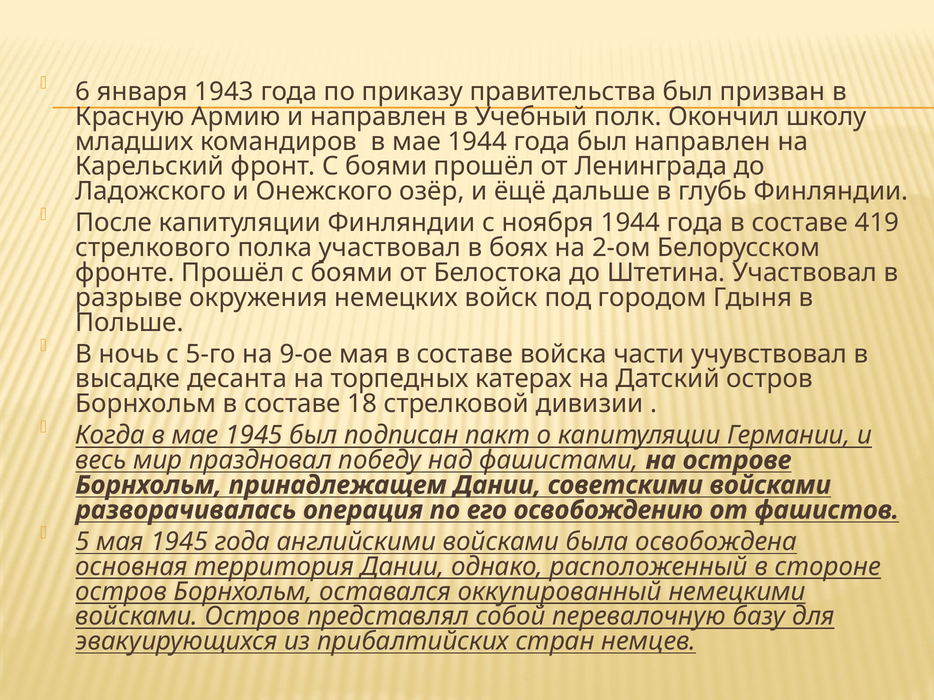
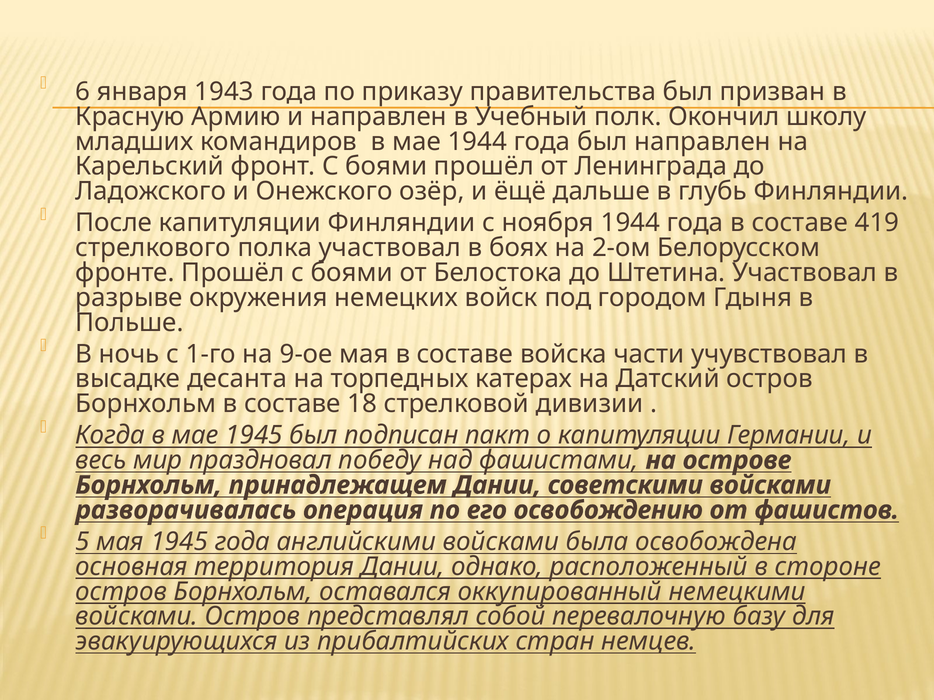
5-го: 5-го -> 1-го
